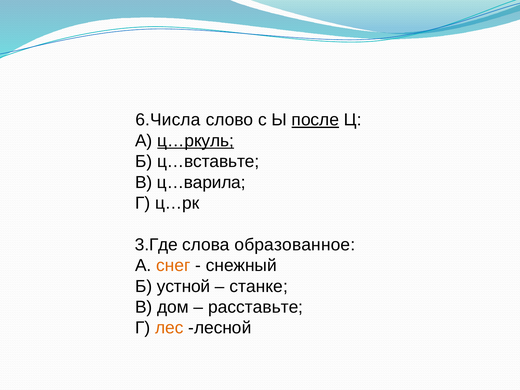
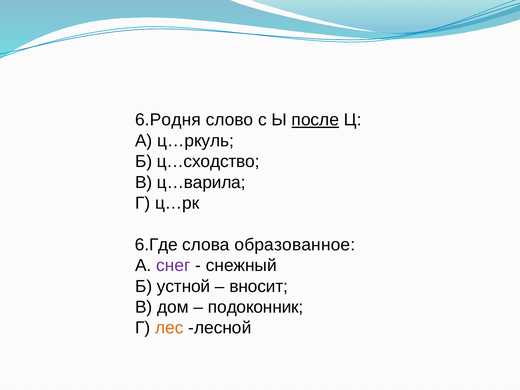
6.Числа: 6.Числа -> 6.Родня
ц…ркуль underline: present -> none
ц…вставьте: ц…вставьте -> ц…сходство
3.Где: 3.Где -> 6.Где
снег colour: orange -> purple
станке: станке -> вносит
расставьте: расставьте -> подоконник
